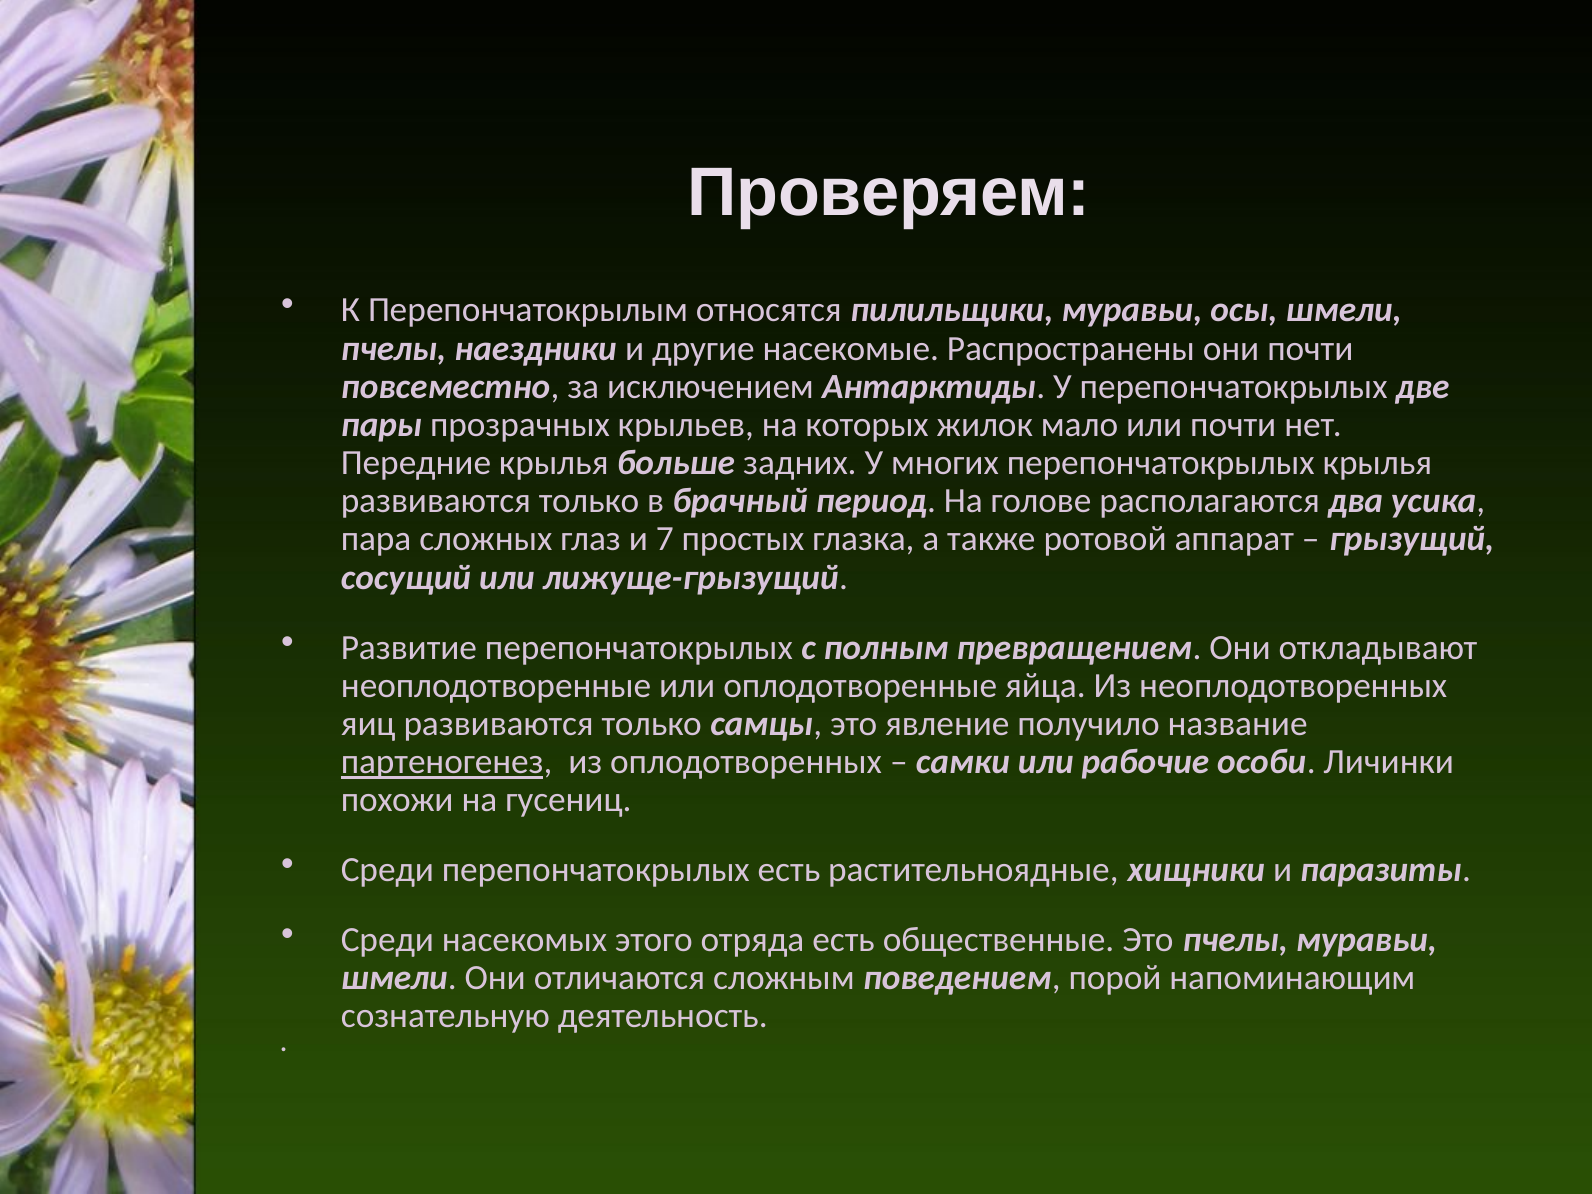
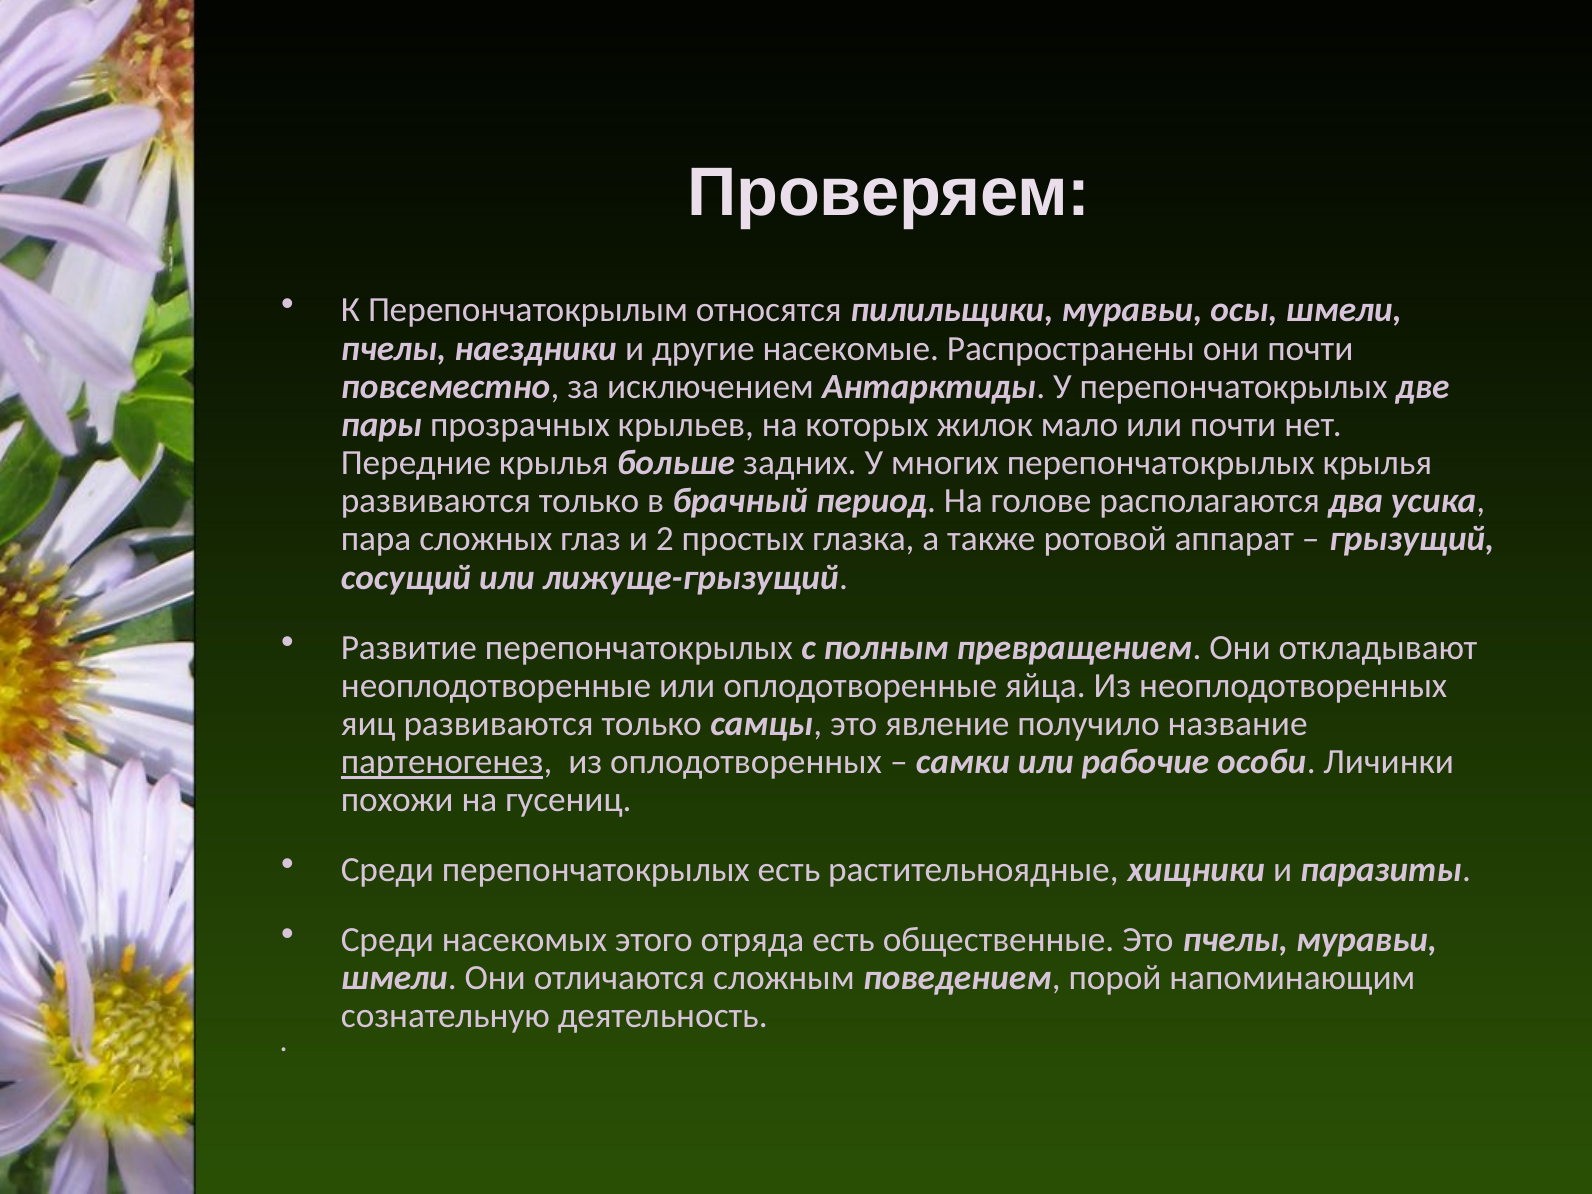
7: 7 -> 2
